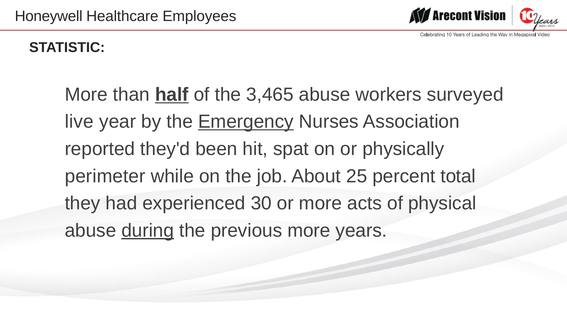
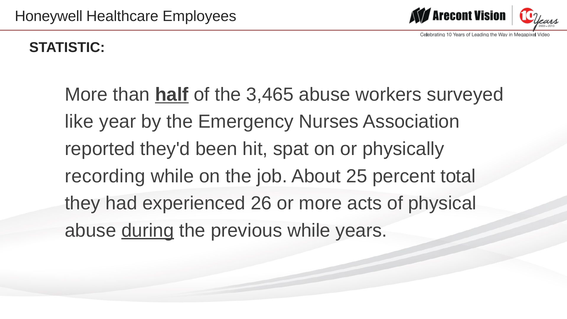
live: live -> like
Emergency underline: present -> none
perimeter: perimeter -> recording
30: 30 -> 26
previous more: more -> while
